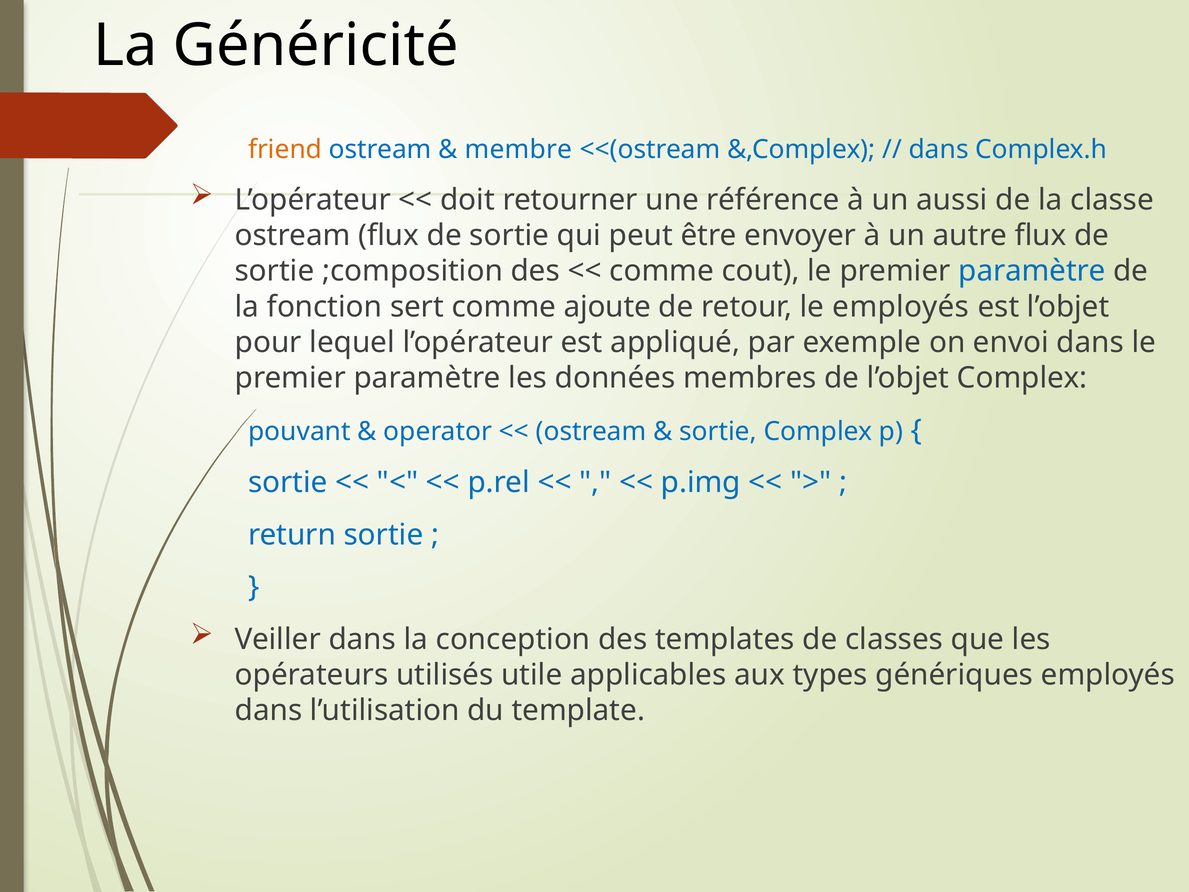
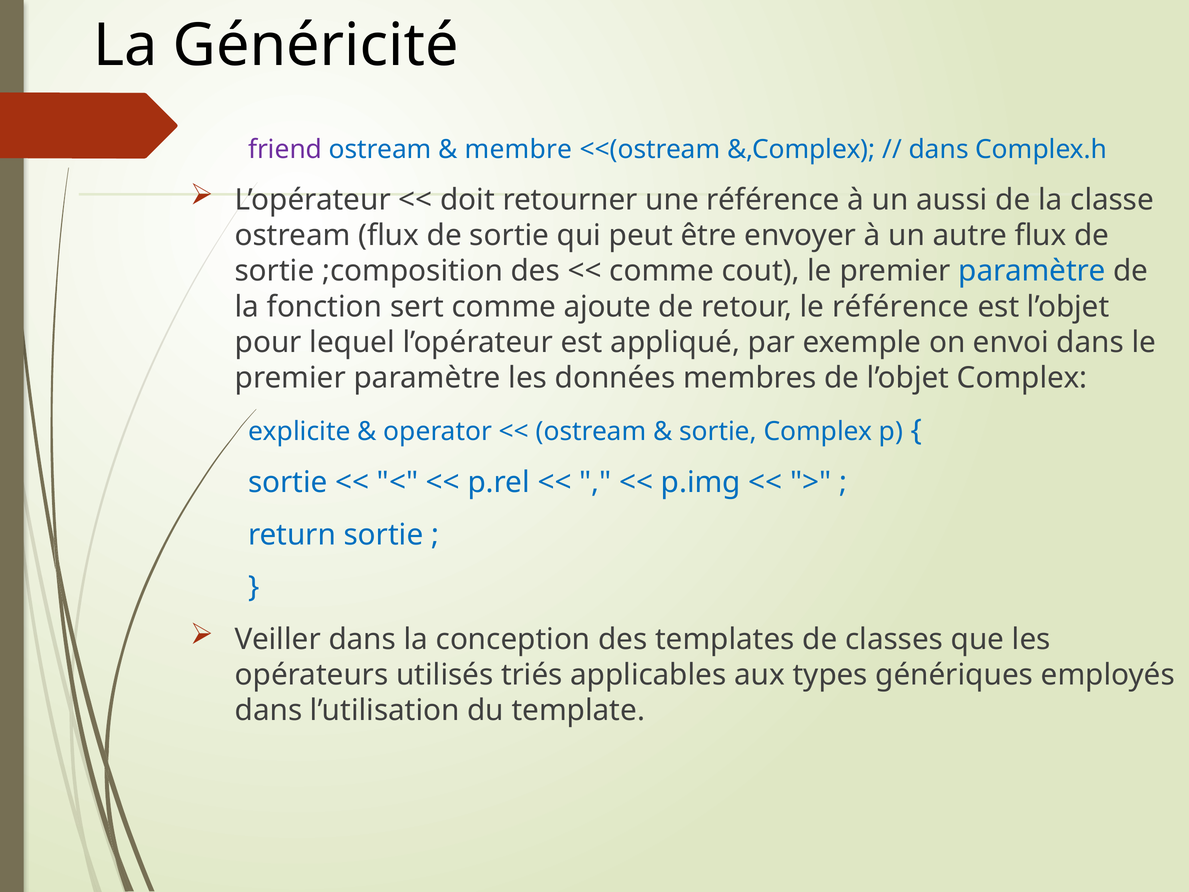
friend colour: orange -> purple
le employés: employés -> référence
pouvant: pouvant -> explicite
utile: utile -> triés
